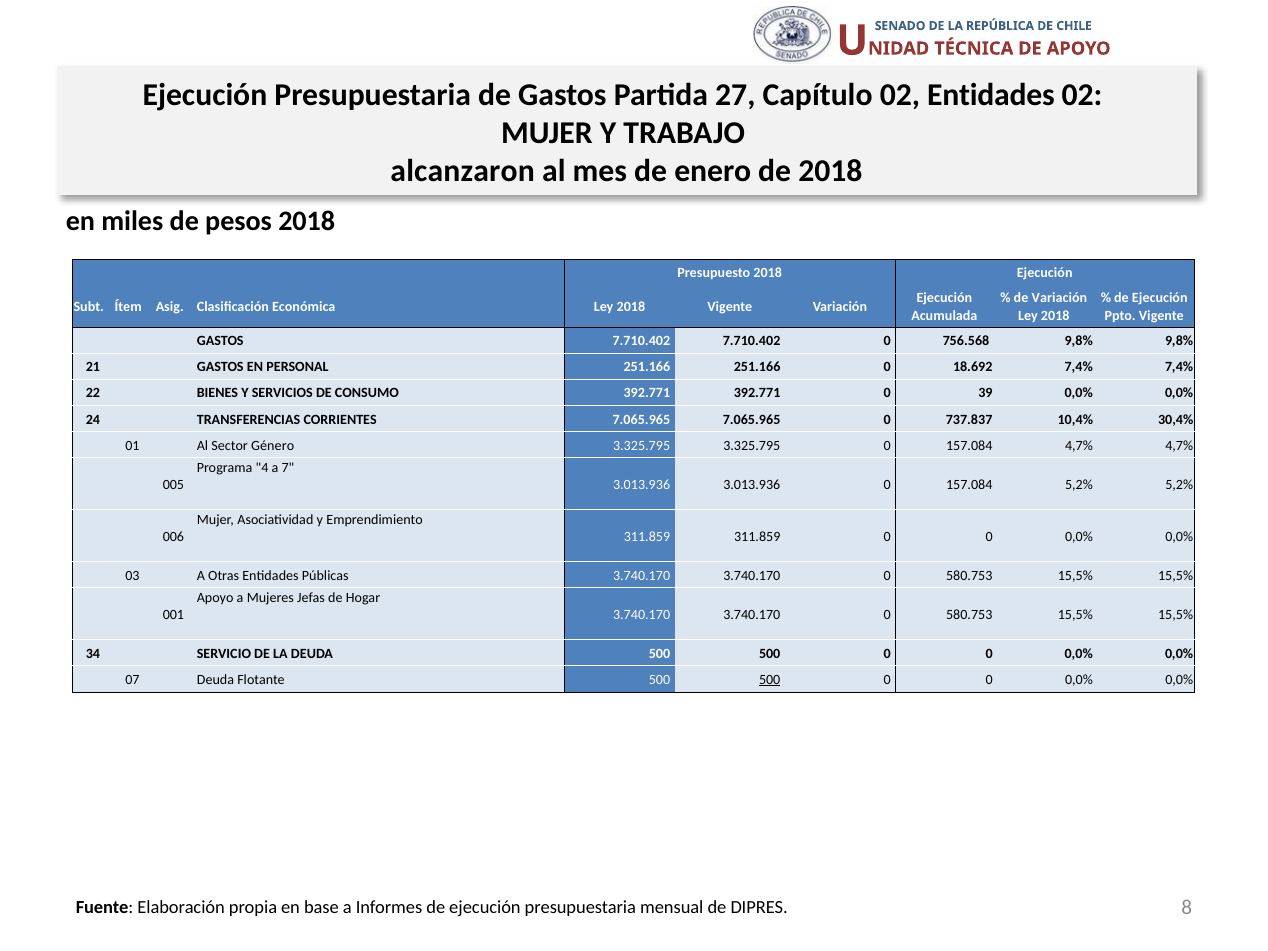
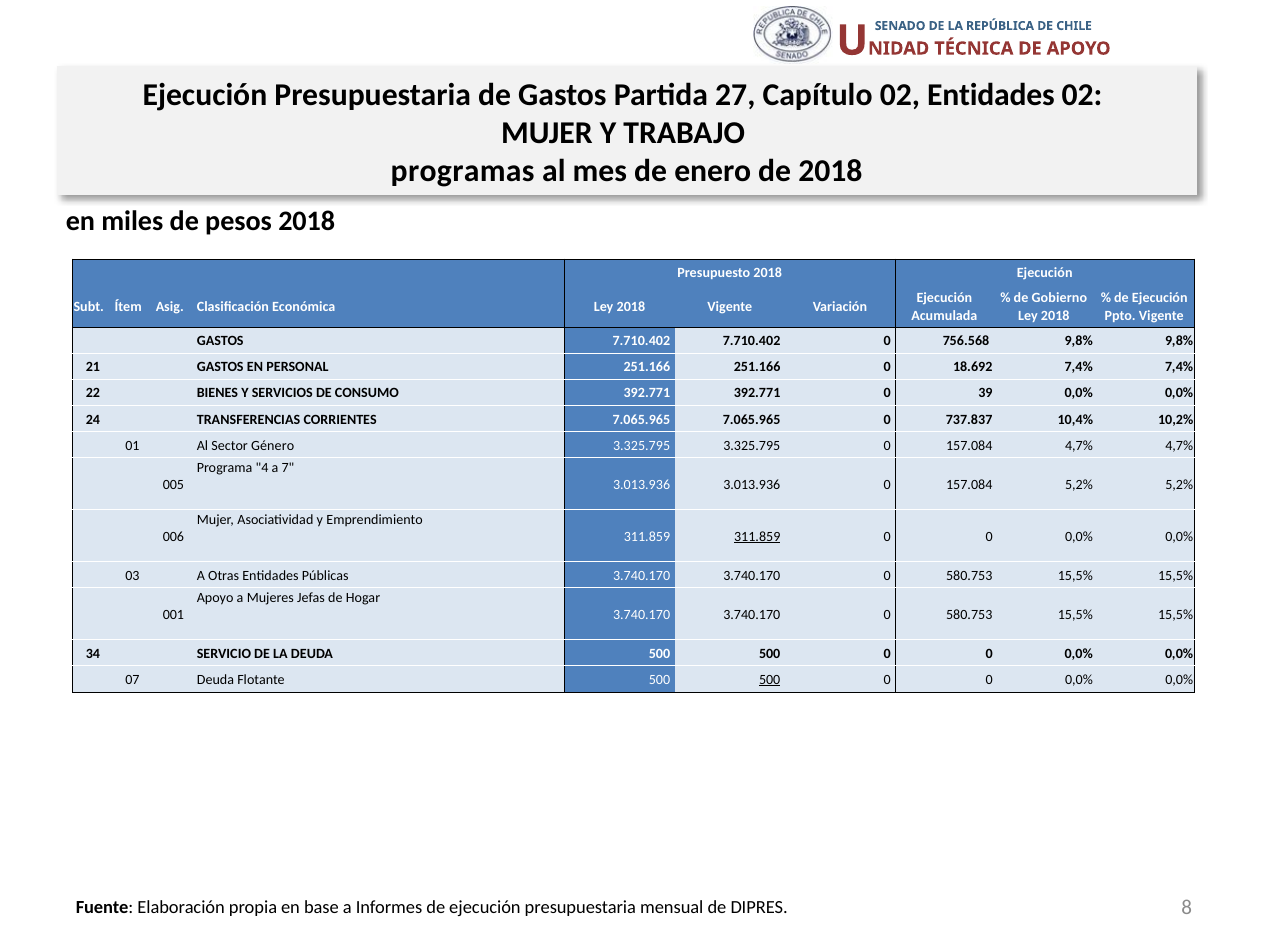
alcanzaron: alcanzaron -> programas
de Variación: Variación -> Gobierno
30,4%: 30,4% -> 10,2%
311.859 at (757, 537) underline: none -> present
